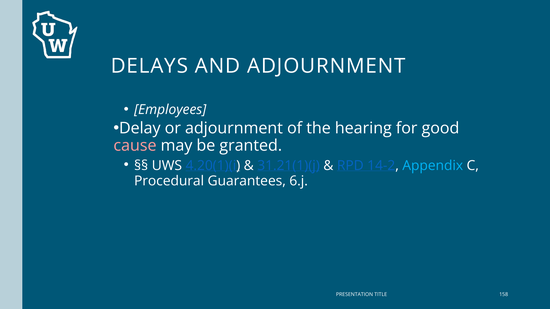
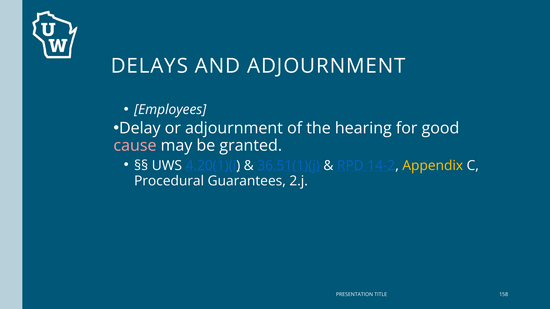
31.21(1)(j: 31.21(1)(j -> 36.51(1)(j
Appendix colour: light blue -> yellow
6.j: 6.j -> 2.j
